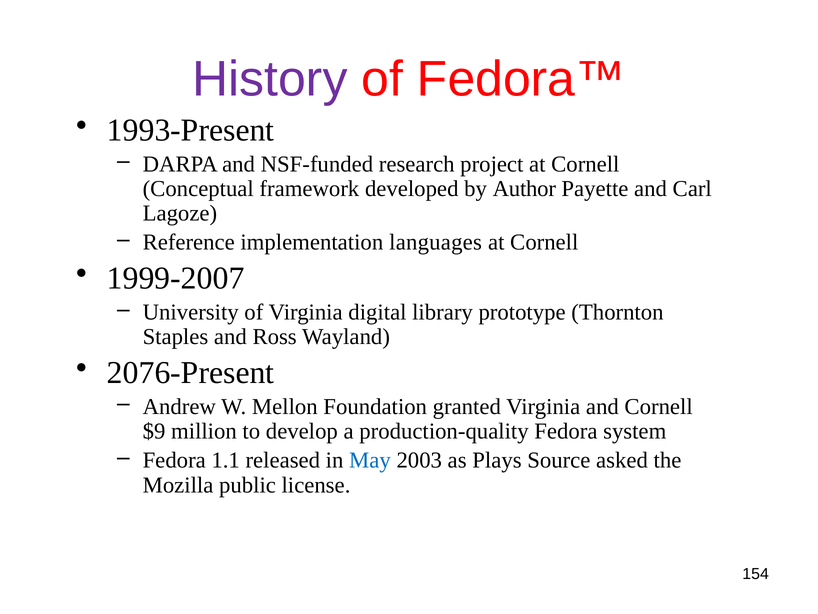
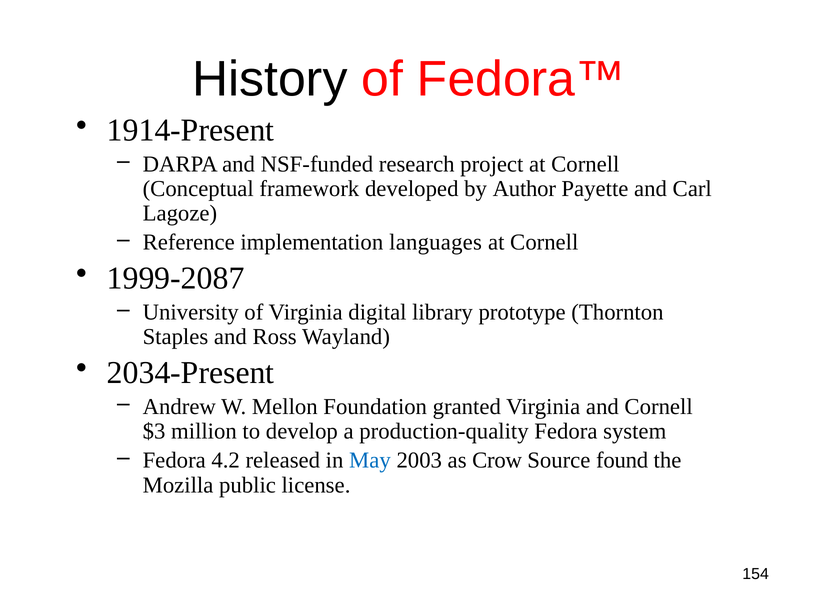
History colour: purple -> black
1993-Present: 1993-Present -> 1914-Present
1999-2007: 1999-2007 -> 1999-2087
2076-Present: 2076-Present -> 2034-Present
$9: $9 -> $3
1.1: 1.1 -> 4.2
Plays: Plays -> Crow
asked: asked -> found
